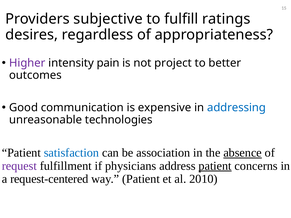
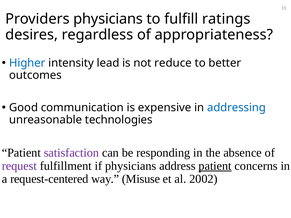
Providers subjective: subjective -> physicians
Higher colour: purple -> blue
pain: pain -> lead
project: project -> reduce
satisfaction colour: blue -> purple
association: association -> responding
absence underline: present -> none
way Patient: Patient -> Misuse
2010: 2010 -> 2002
